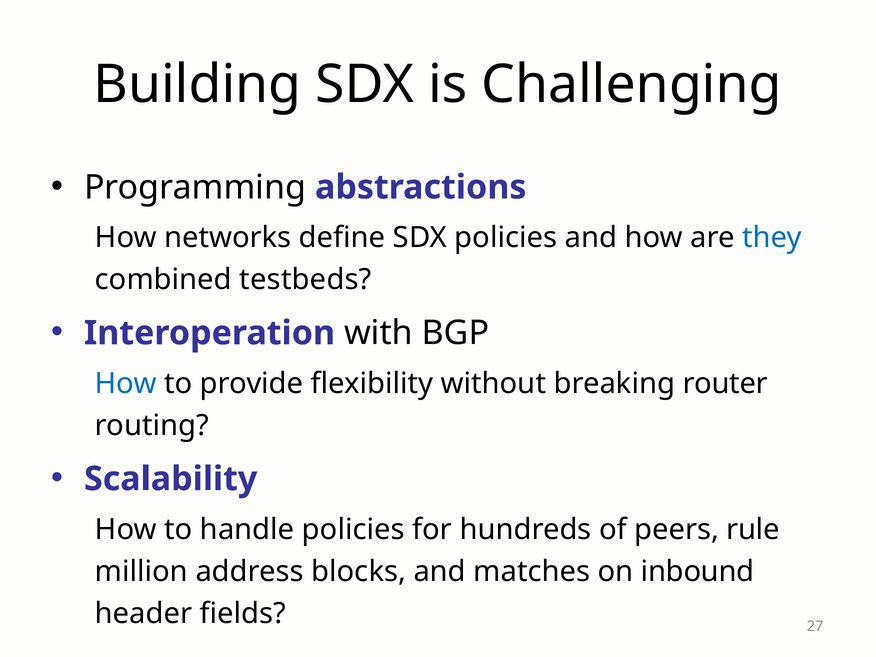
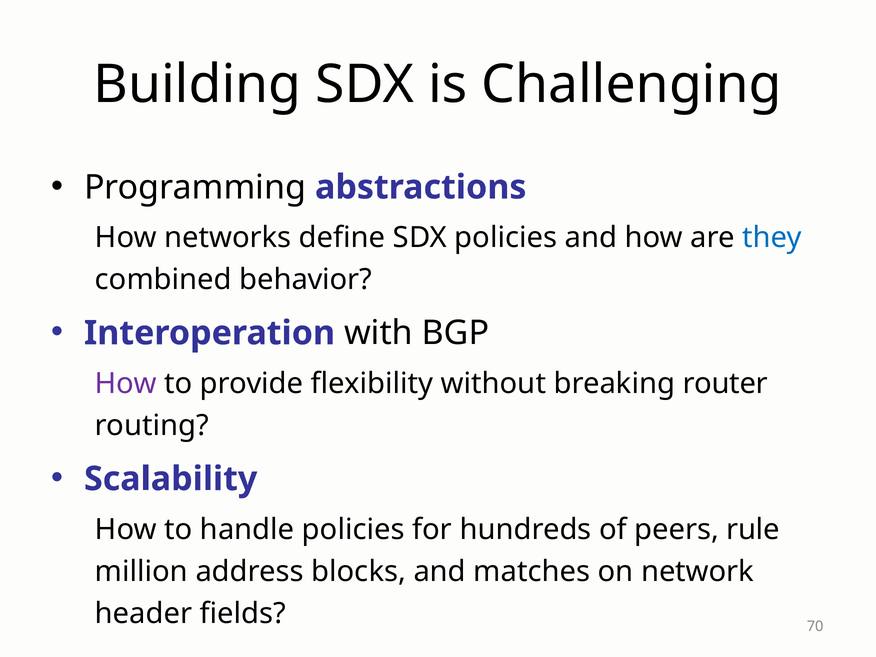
testbeds: testbeds -> behavior
How at (126, 384) colour: blue -> purple
inbound: inbound -> network
27: 27 -> 70
